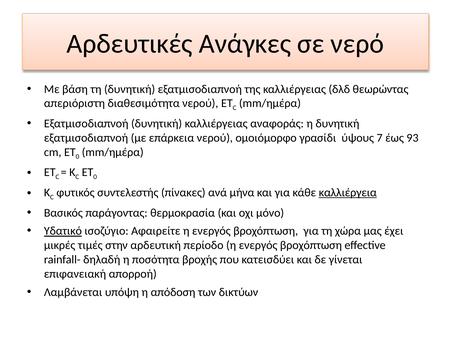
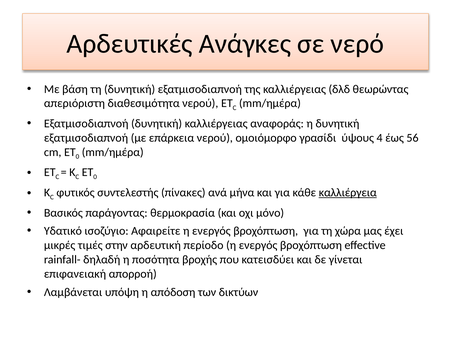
7: 7 -> 4
93: 93 -> 56
Υδατικό underline: present -> none
